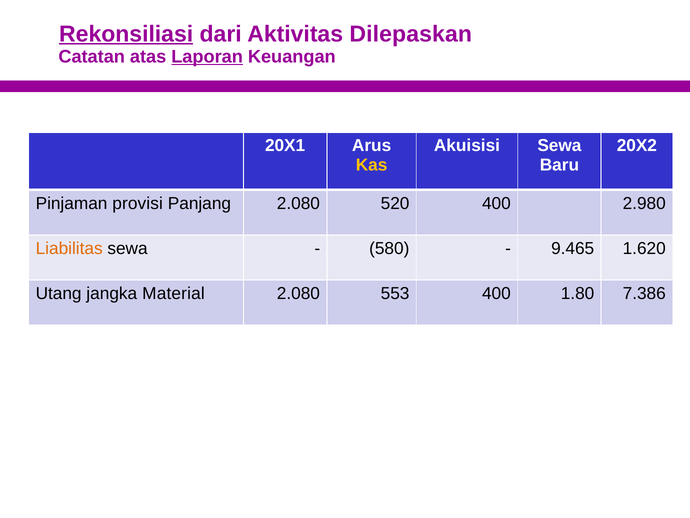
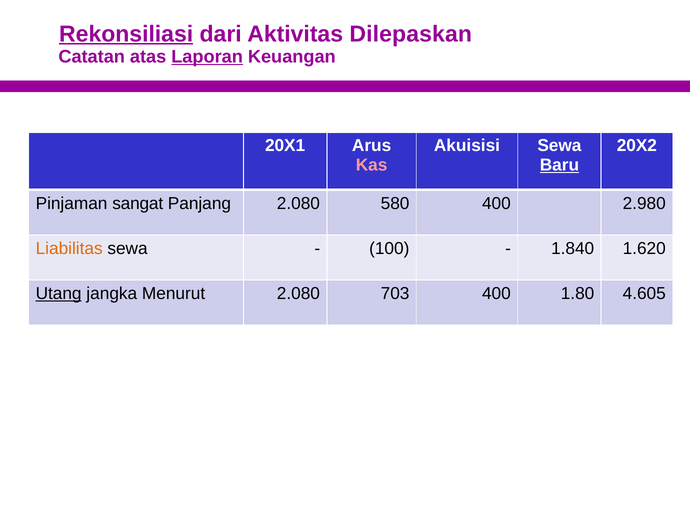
Kas colour: yellow -> pink
Baru underline: none -> present
provisi: provisi -> sangat
520: 520 -> 580
580: 580 -> 100
9.465: 9.465 -> 1.840
Utang underline: none -> present
Material: Material -> Menurut
553: 553 -> 703
7.386: 7.386 -> 4.605
